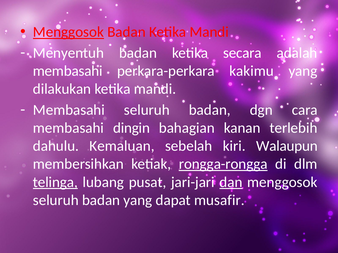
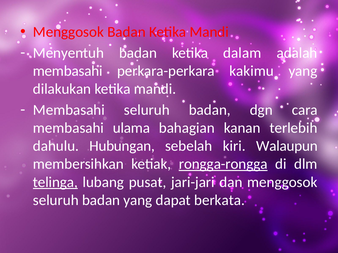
Menggosok at (68, 32) underline: present -> none
secara: secara -> dalam
dingin: dingin -> ulama
Kemaluan: Kemaluan -> Hubungan
dan underline: present -> none
musafir: musafir -> berkata
